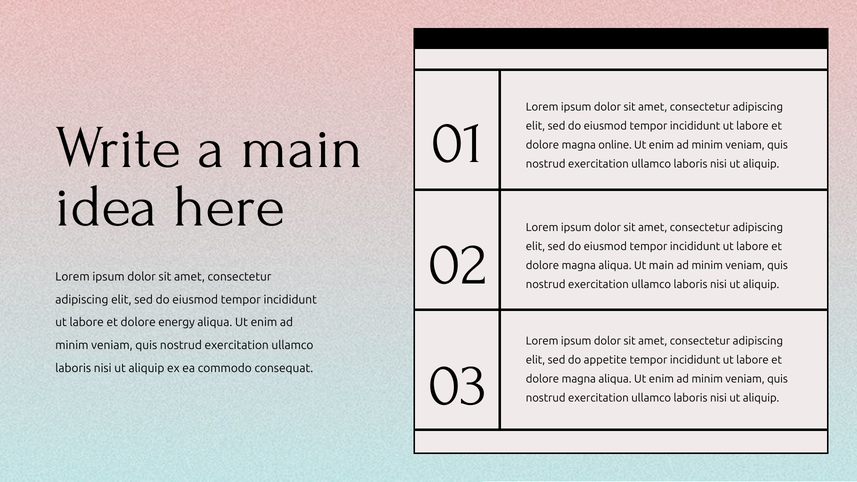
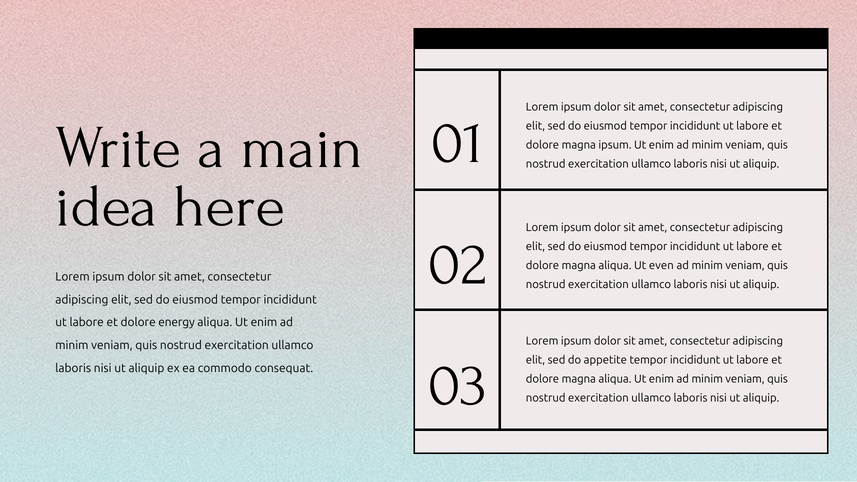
magna online: online -> ipsum
Ut main: main -> even
